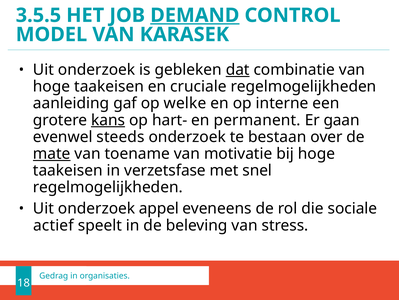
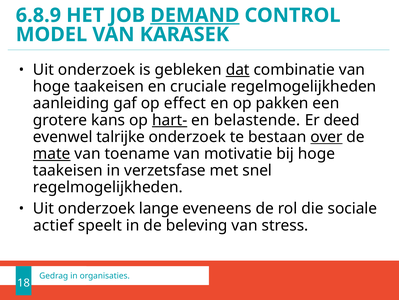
3.5.5: 3.5.5 -> 6.8.9
welke: welke -> effect
interne: interne -> pakken
kans underline: present -> none
hart- underline: none -> present
permanent: permanent -> belastende
gaan: gaan -> deed
steeds: steeds -> talrijke
over underline: none -> present
appel: appel -> lange
